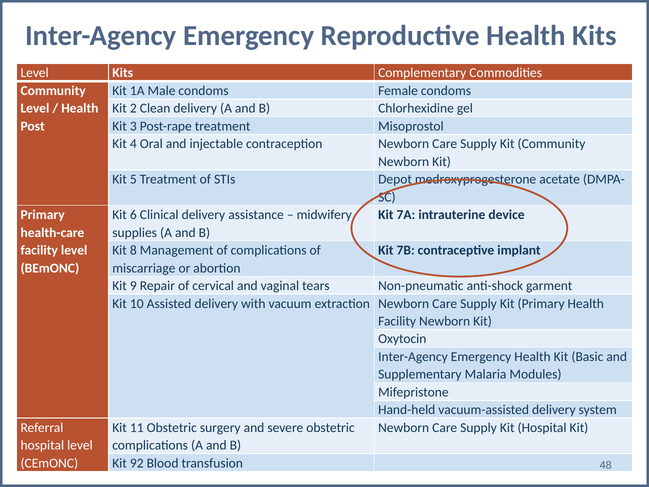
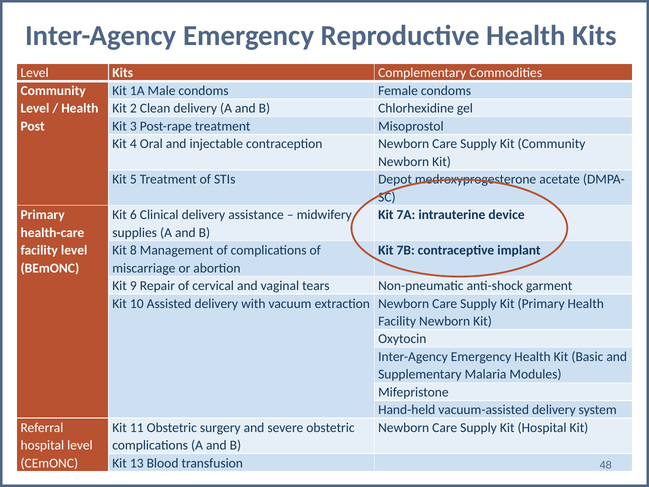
92: 92 -> 13
